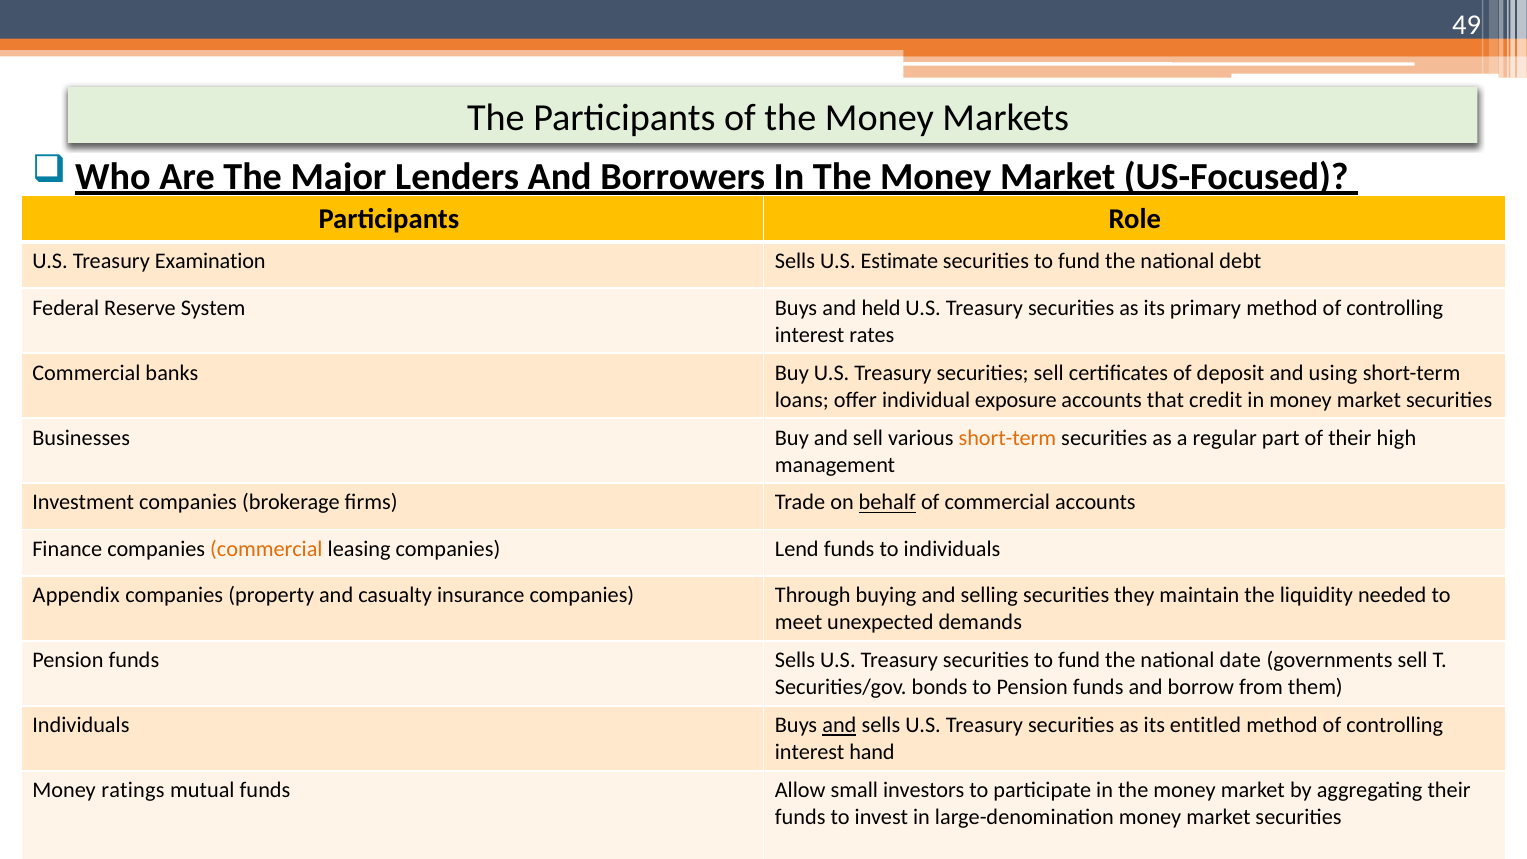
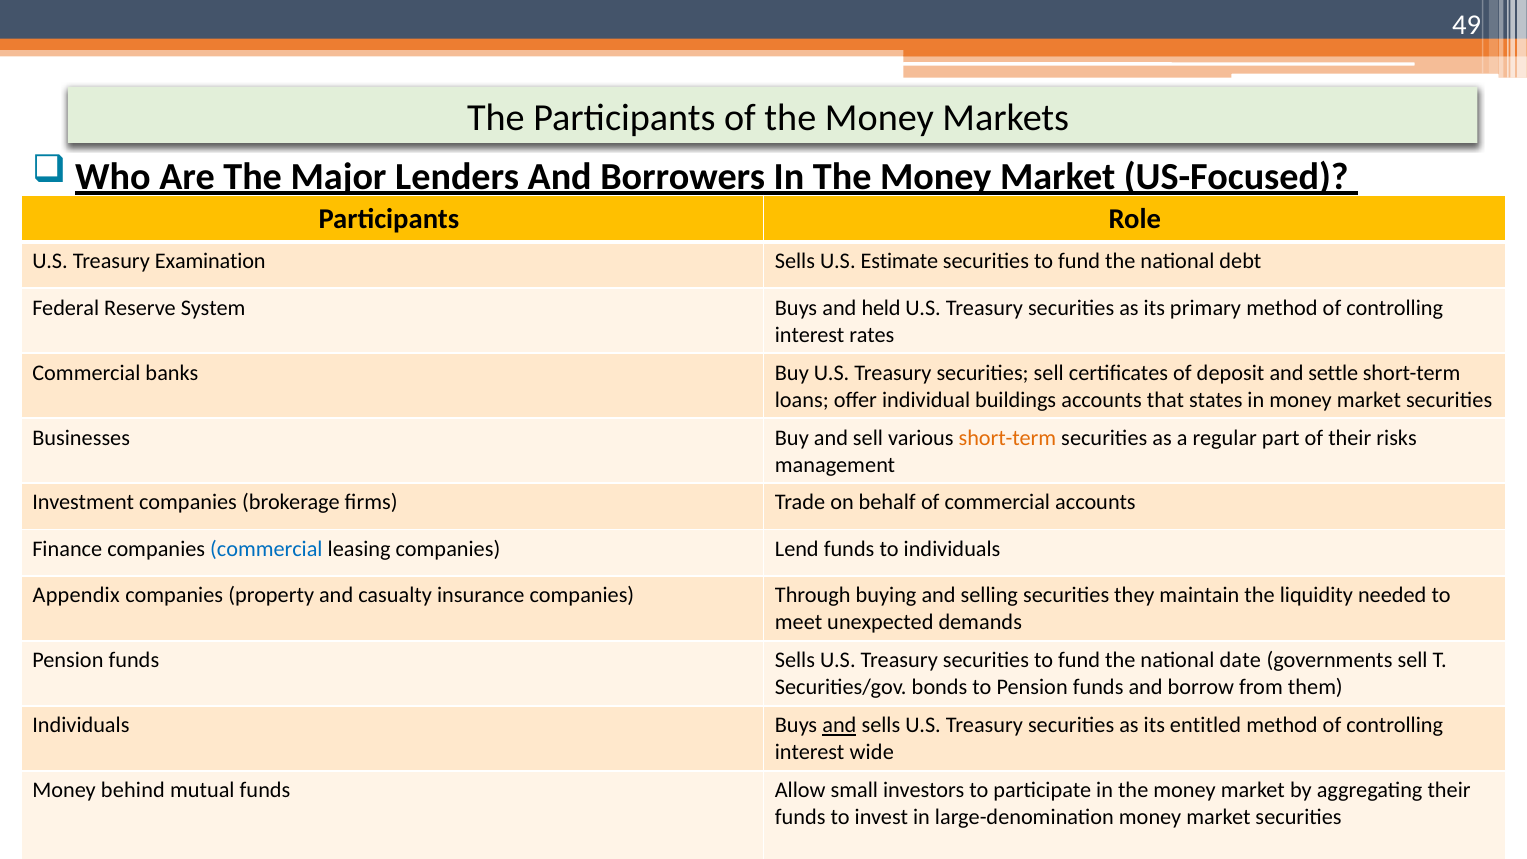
using: using -> settle
exposure: exposure -> buildings
credit: credit -> states
high: high -> risks
behalf underline: present -> none
commercial at (266, 549) colour: orange -> blue
hand: hand -> wide
ratings: ratings -> behind
